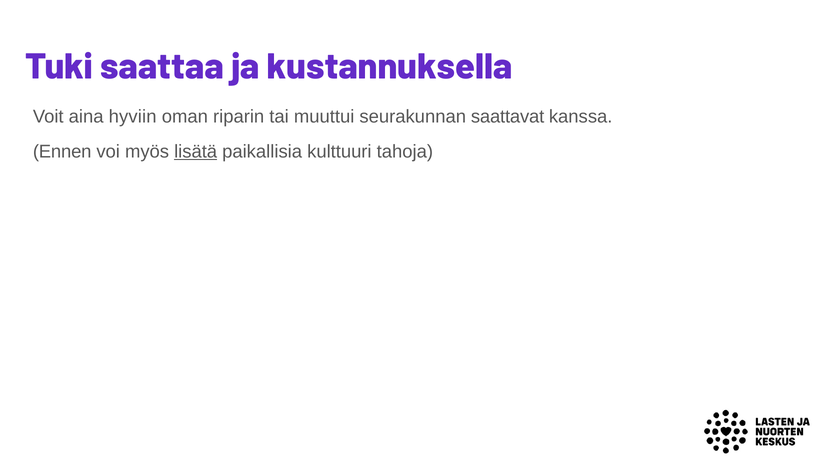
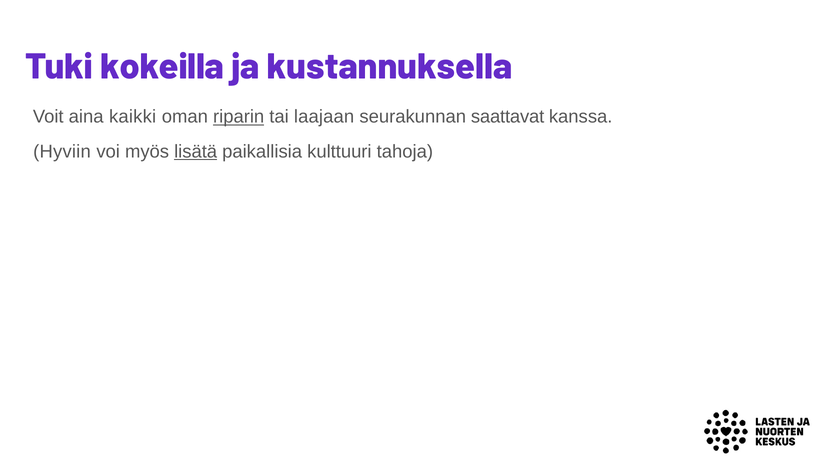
saattaa: saattaa -> kokeilla
hyviin: hyviin -> kaikki
riparin underline: none -> present
muuttui: muuttui -> laajaan
Ennen: Ennen -> Hyviin
